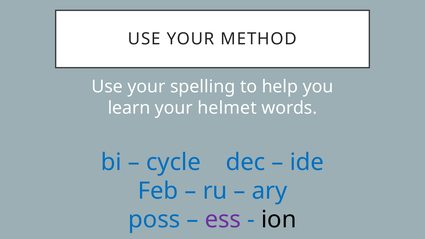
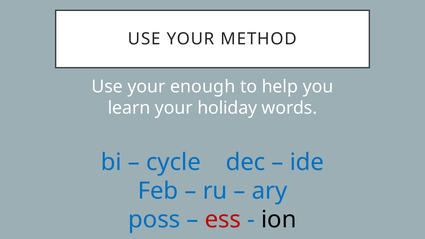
spelling: spelling -> enough
helmet: helmet -> holiday
ess colour: purple -> red
